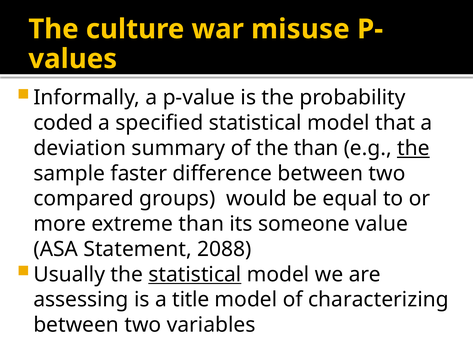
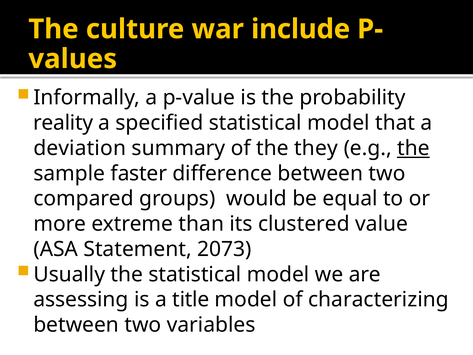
misuse: misuse -> include
coded: coded -> reality
the than: than -> they
someone: someone -> clustered
2088: 2088 -> 2073
statistical at (195, 274) underline: present -> none
